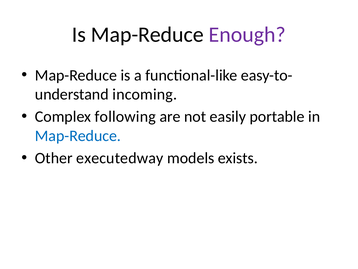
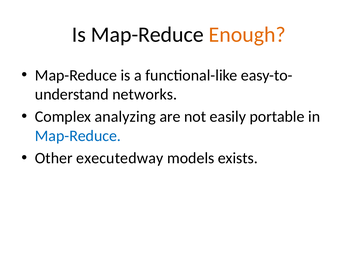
Enough colour: purple -> orange
incoming: incoming -> networks
following: following -> analyzing
